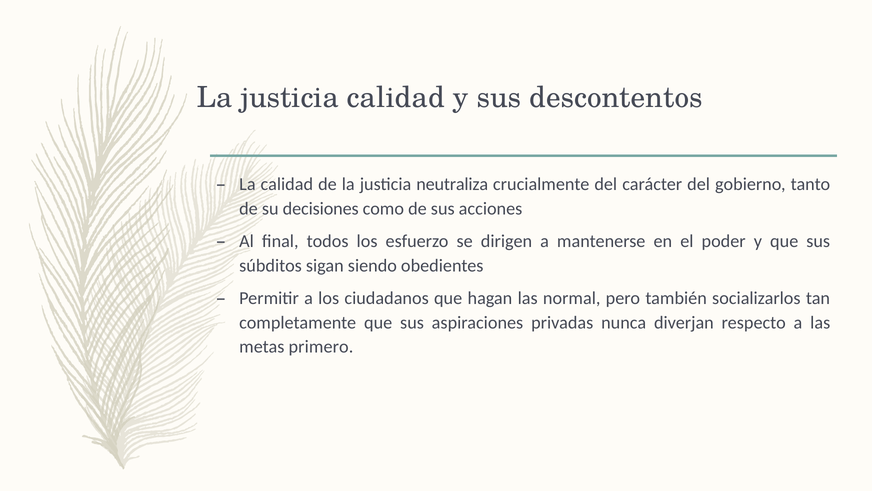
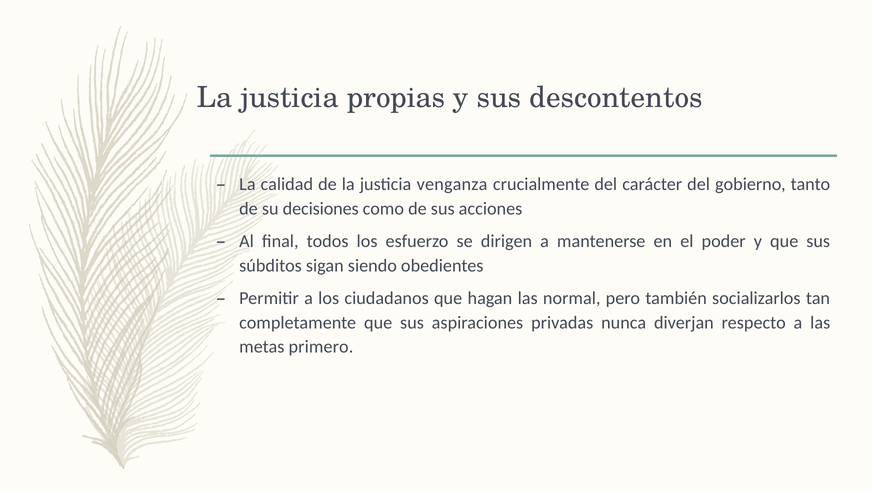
justicia calidad: calidad -> propias
neutraliza: neutraliza -> venganza
